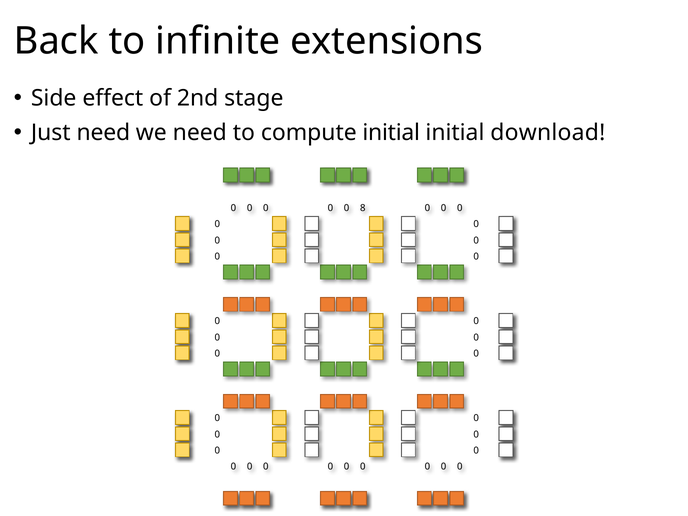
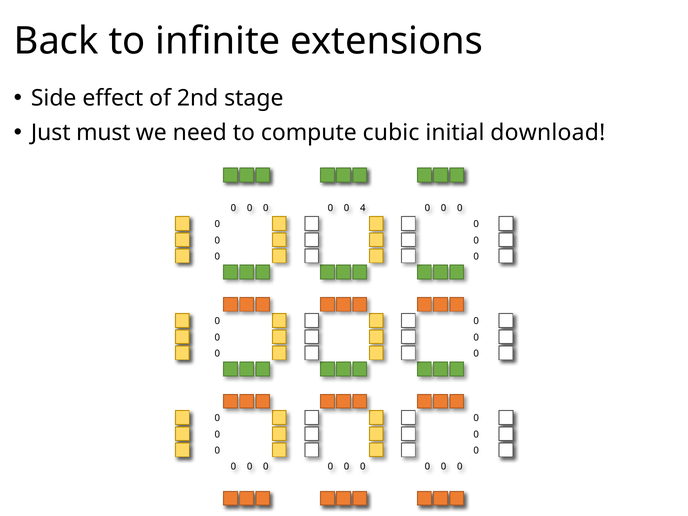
Just need: need -> must
compute initial: initial -> cubic
8: 8 -> 4
